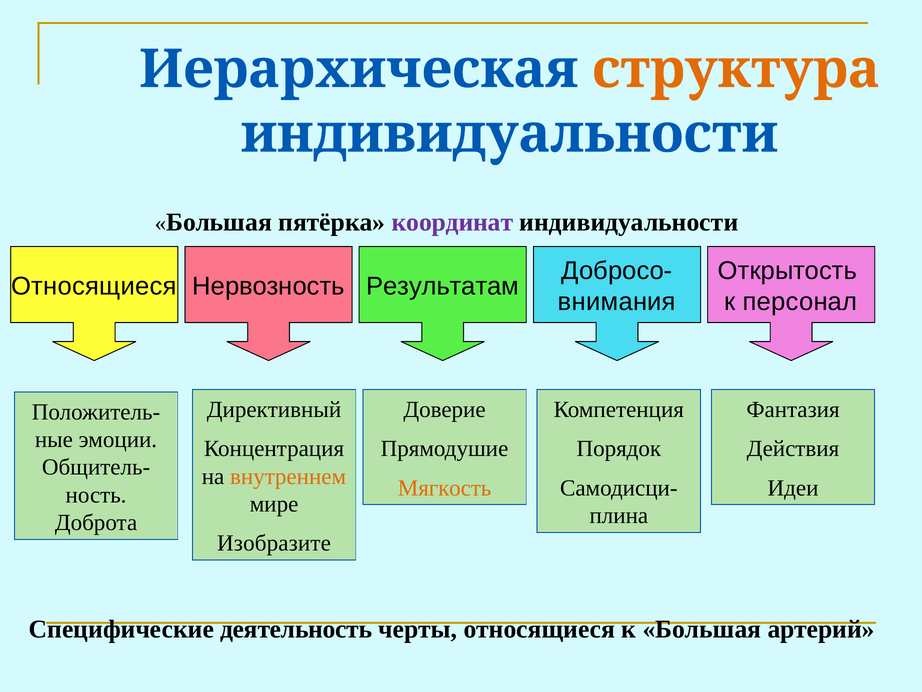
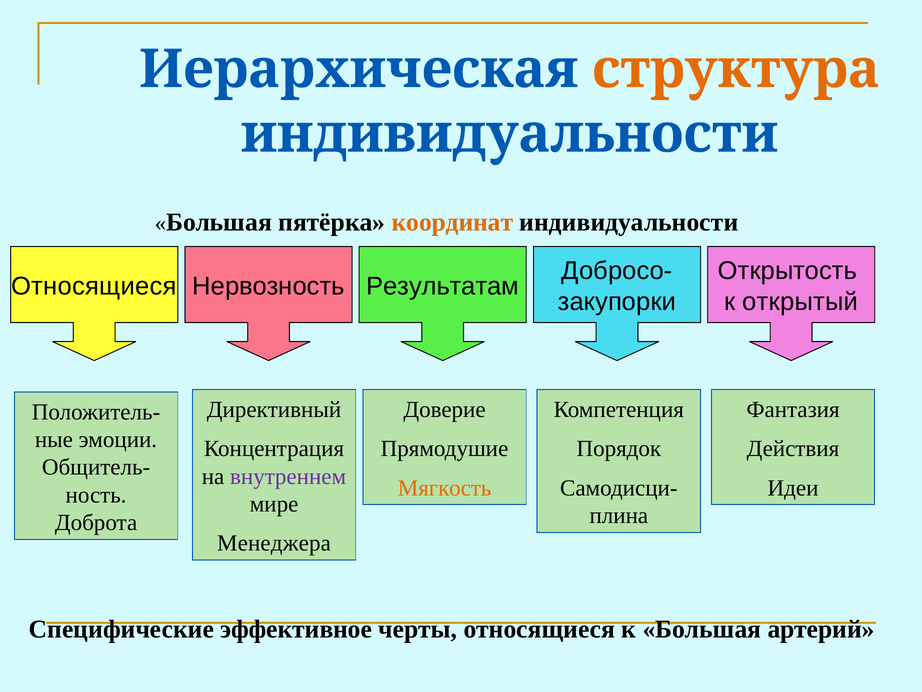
координат colour: purple -> orange
внимания: внимания -> закупорки
персонал: персонал -> открытый
внутреннем colour: orange -> purple
Изобразите: Изобразите -> Менеджера
деятельность: деятельность -> эффективное
